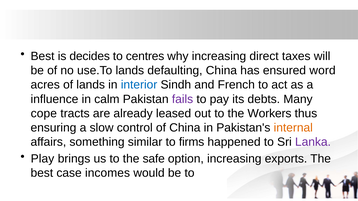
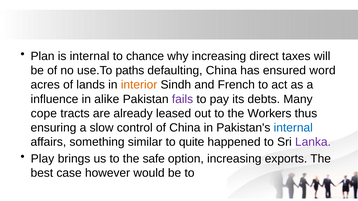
Best at (43, 56): Best -> Plan
is decides: decides -> internal
centres: centres -> chance
use.To lands: lands -> paths
interior colour: blue -> orange
calm: calm -> alike
internal at (293, 128) colour: orange -> blue
firms: firms -> quite
incomes: incomes -> however
